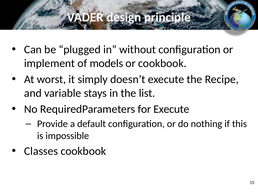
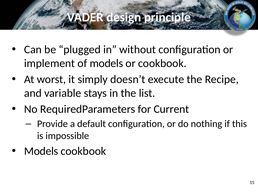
for Execute: Execute -> Current
Classes at (41, 152): Classes -> Models
